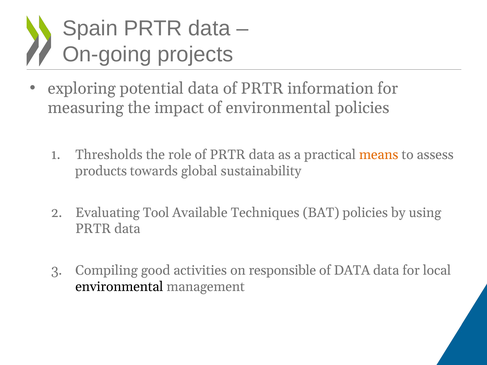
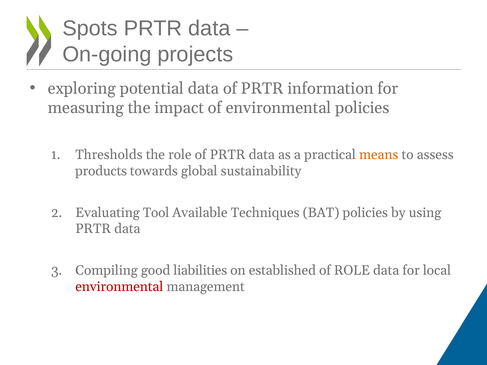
Spain: Spain -> Spots
activities: activities -> liabilities
responsible: responsible -> established
of DATA: DATA -> ROLE
environmental at (119, 287) colour: black -> red
